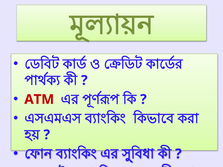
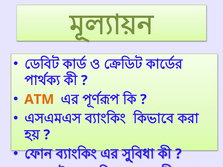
ATM colour: red -> orange
